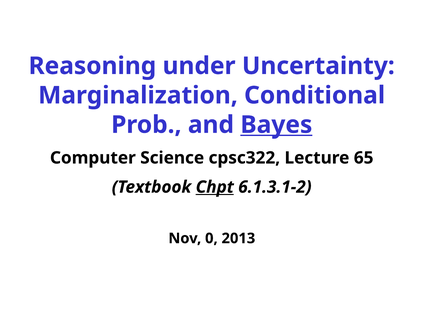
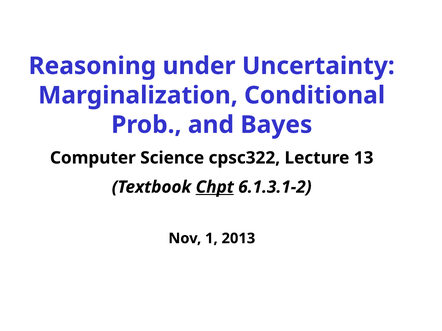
Bayes underline: present -> none
65: 65 -> 13
0: 0 -> 1
